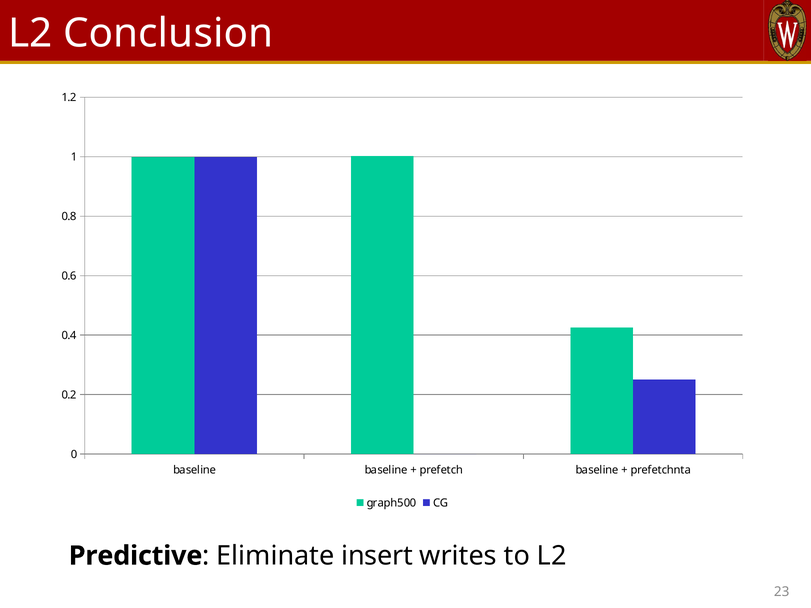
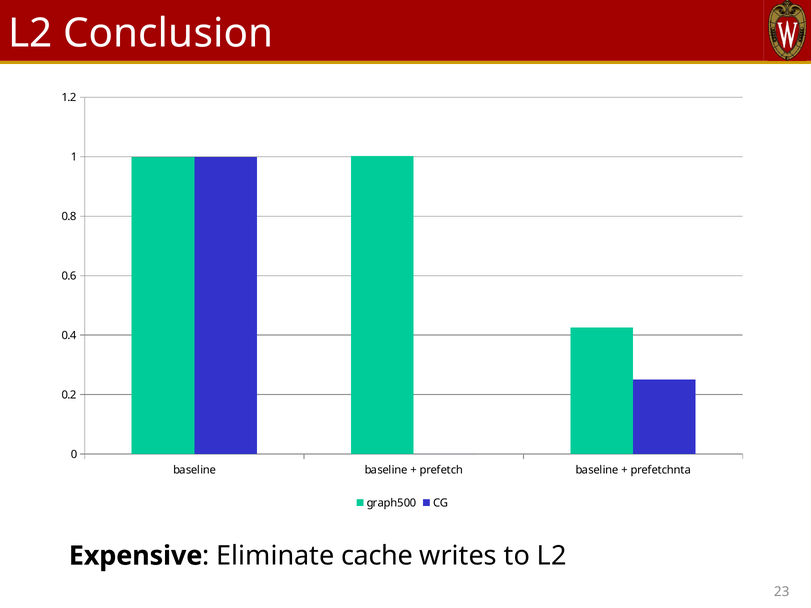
Predictive: Predictive -> Expensive
insert: insert -> cache
